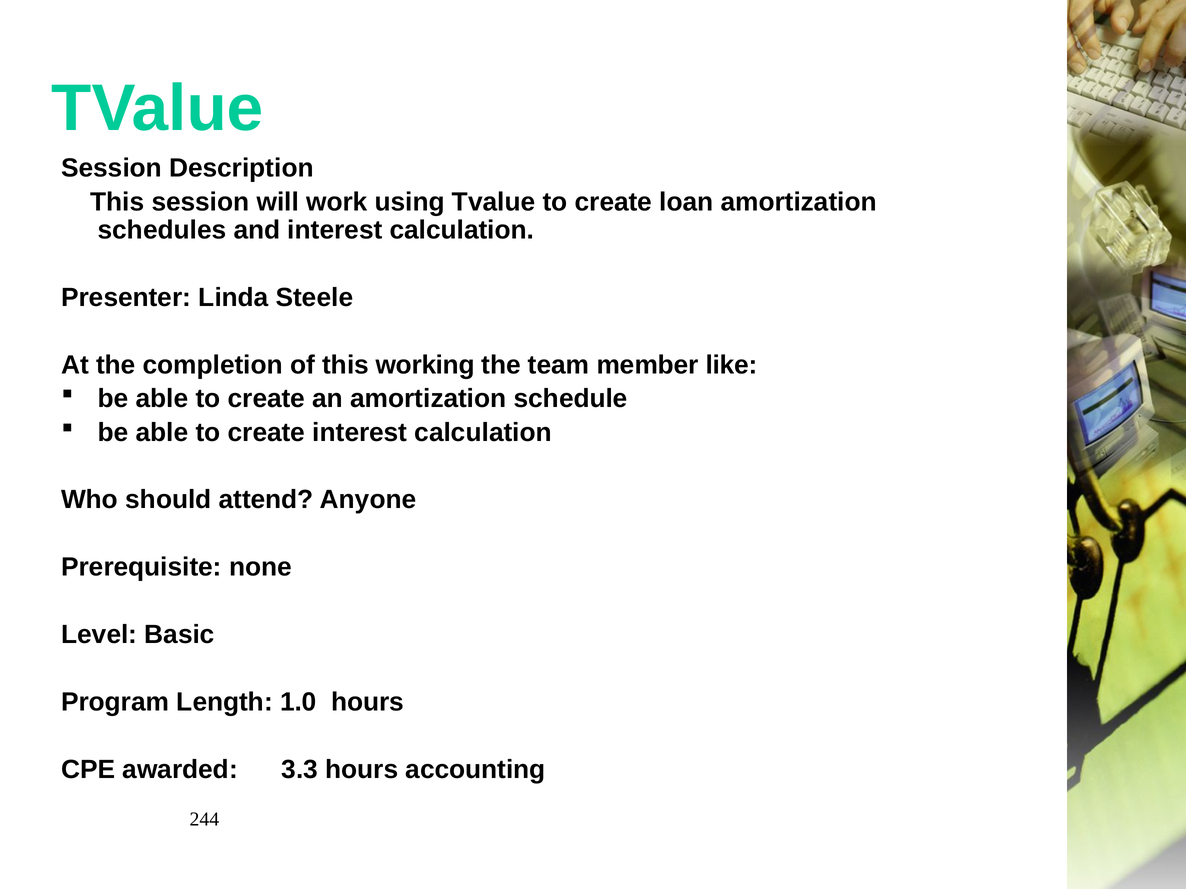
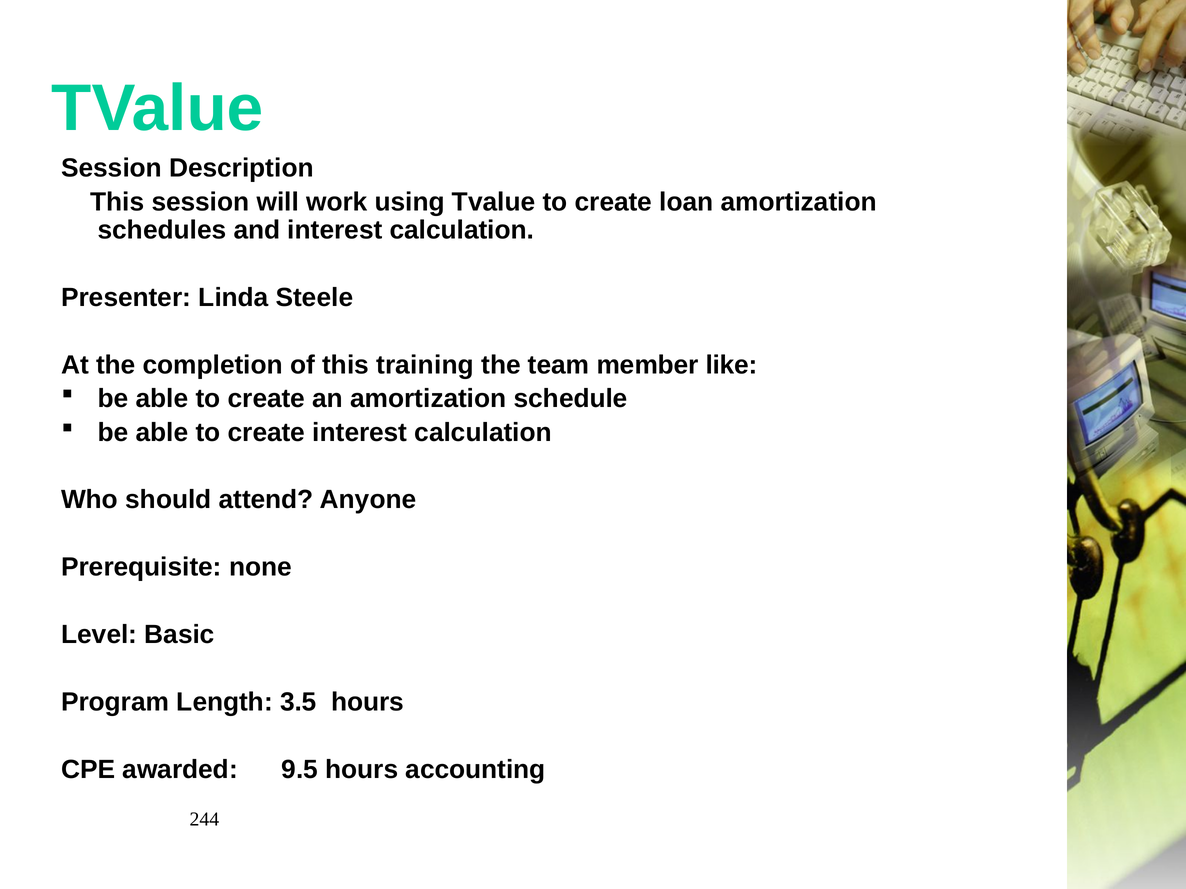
working: working -> training
1.0: 1.0 -> 3.5
3.3: 3.3 -> 9.5
